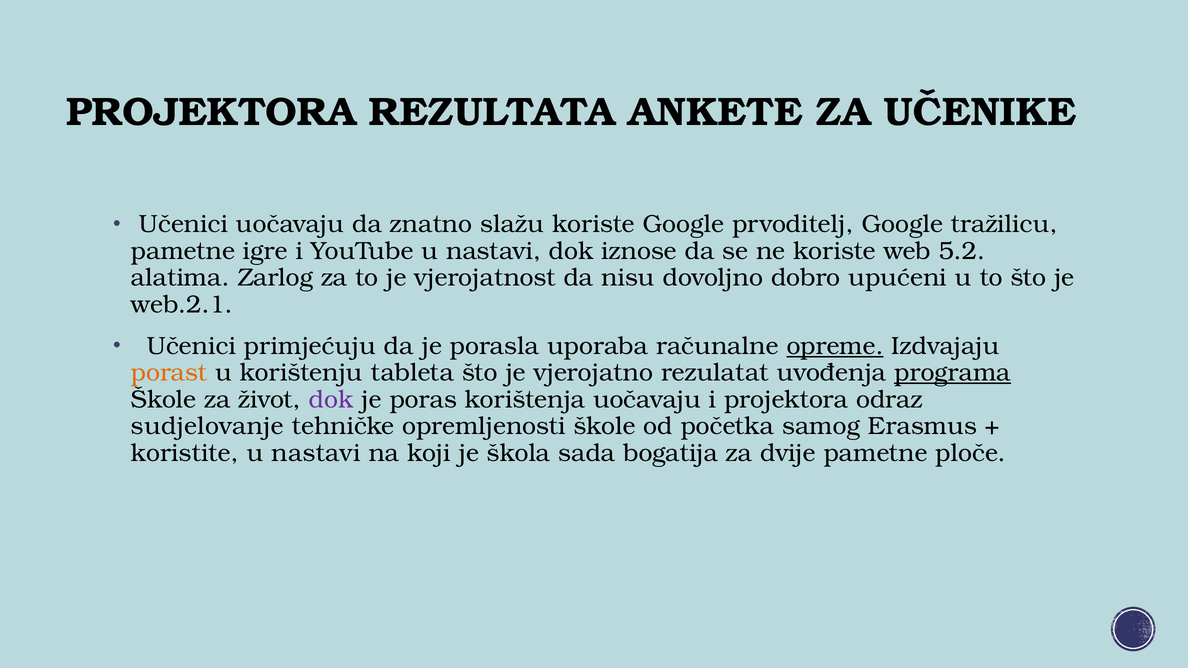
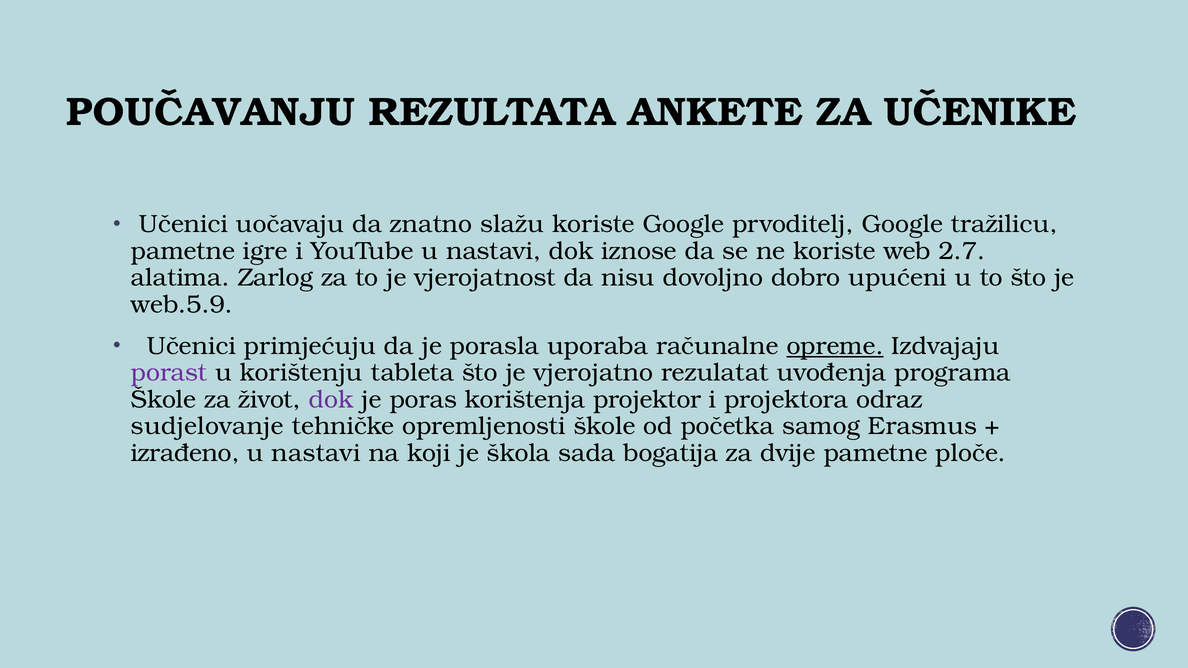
PROJEKTORA at (211, 112): PROJEKTORA -> POUČAVANJU
5.2: 5.2 -> 2.7
web.2.1: web.2.1 -> web.5.9
porast colour: orange -> purple
programa underline: present -> none
korištenja uočavaju: uočavaju -> projektor
koristite: koristite -> izrađeno
